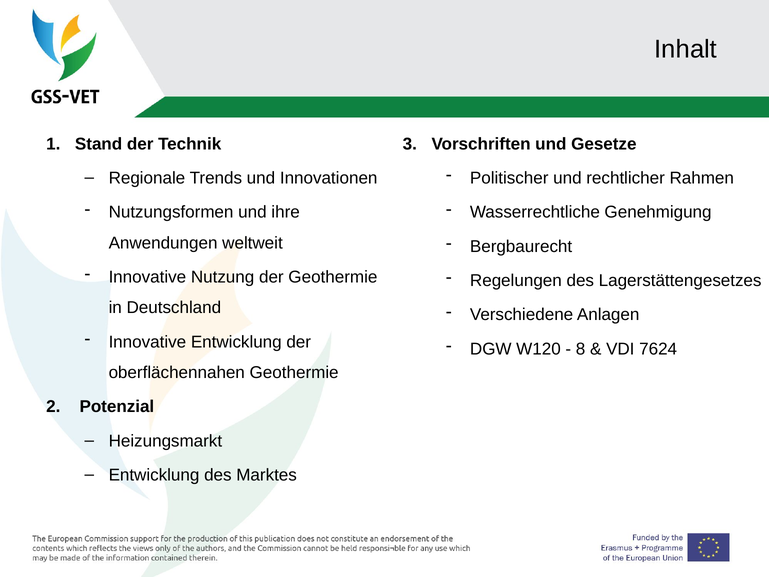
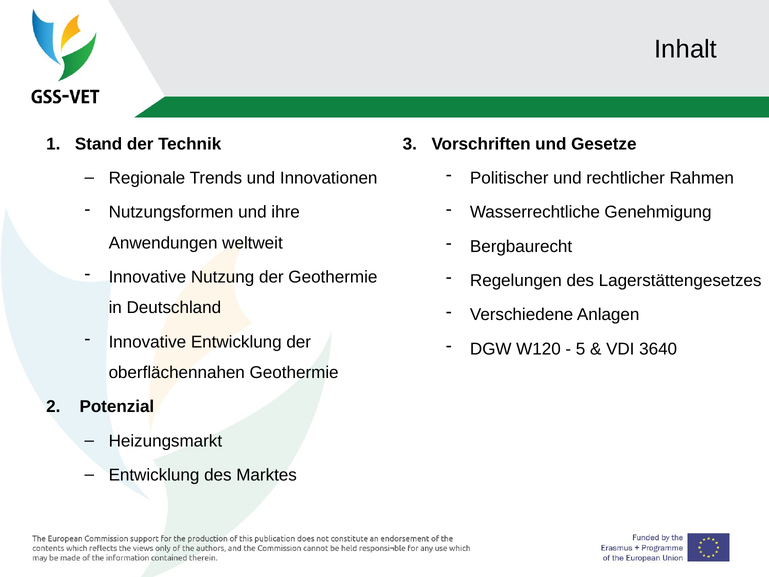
8: 8 -> 5
7624: 7624 -> 3640
